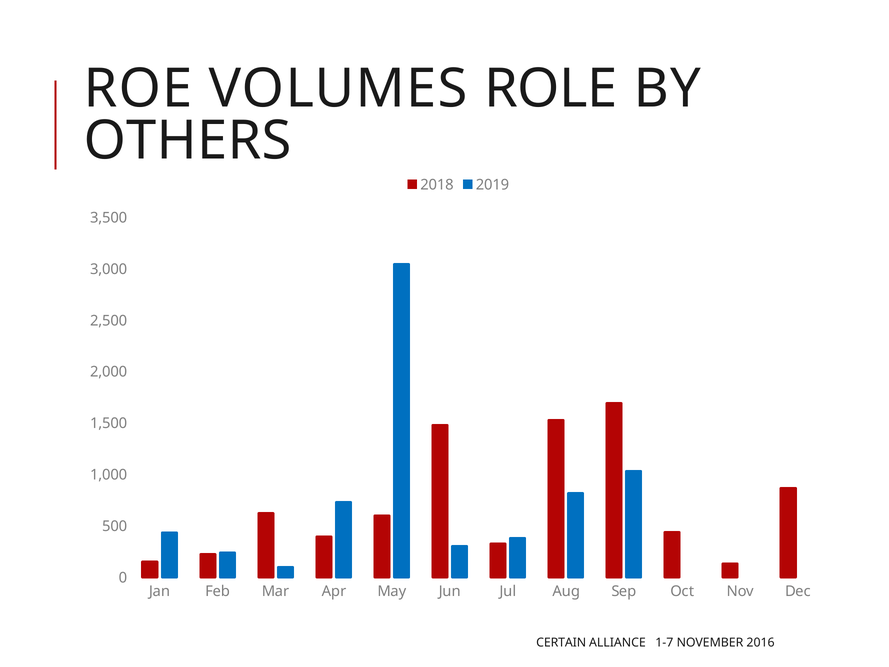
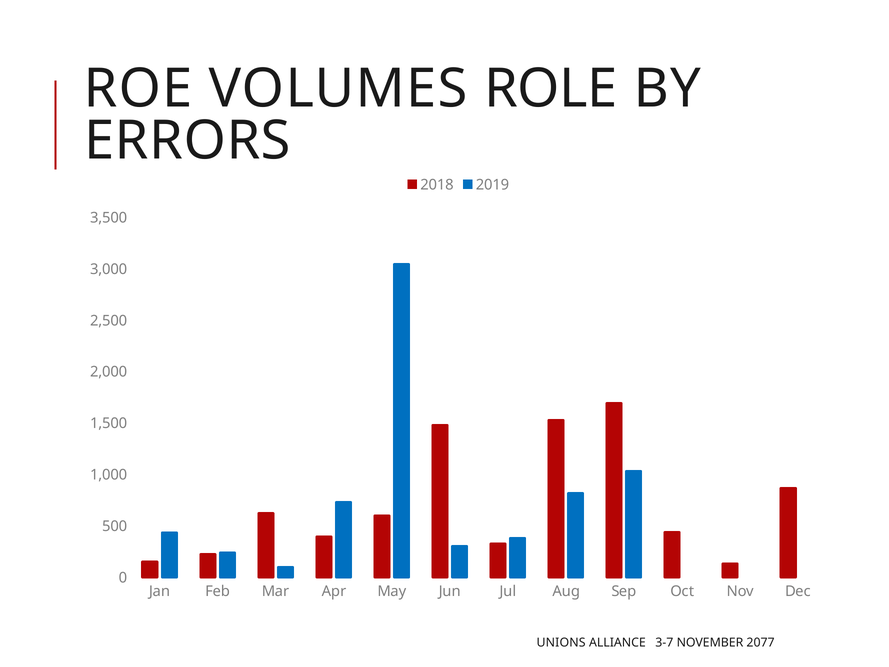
OTHERS: OTHERS -> ERRORS
CERTAIN: CERTAIN -> UNIONS
1-7: 1-7 -> 3-7
2016: 2016 -> 2077
